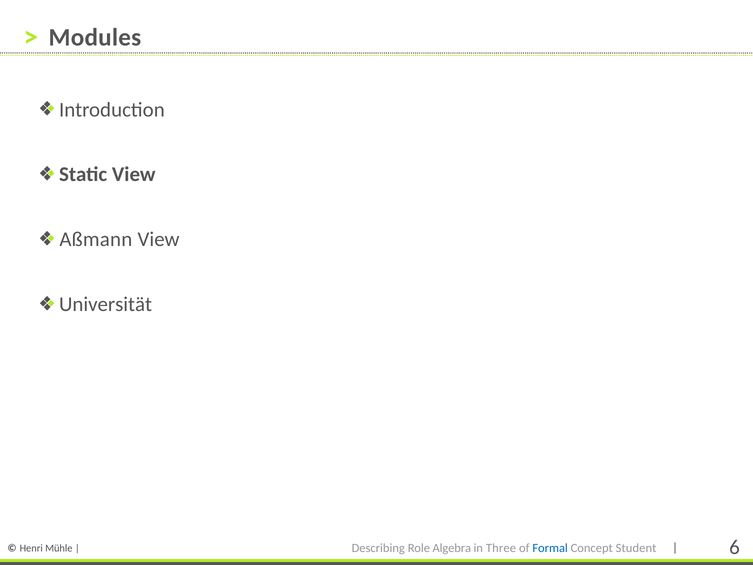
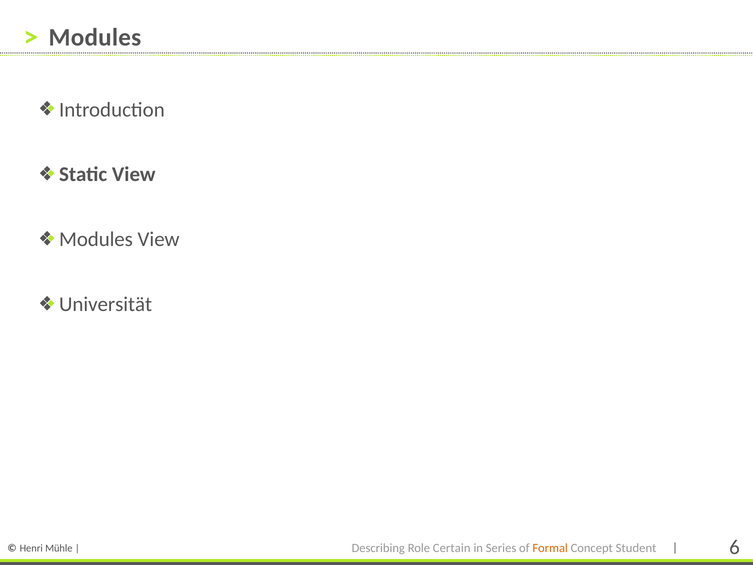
Aßmann at (96, 239): Aßmann -> Modules
Algebra: Algebra -> Certain
Three: Three -> Series
Formal colour: blue -> orange
